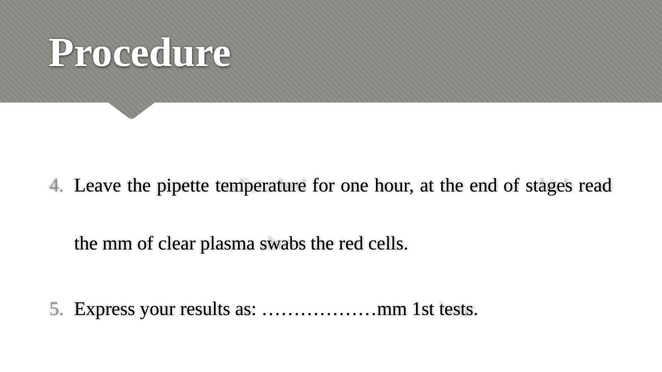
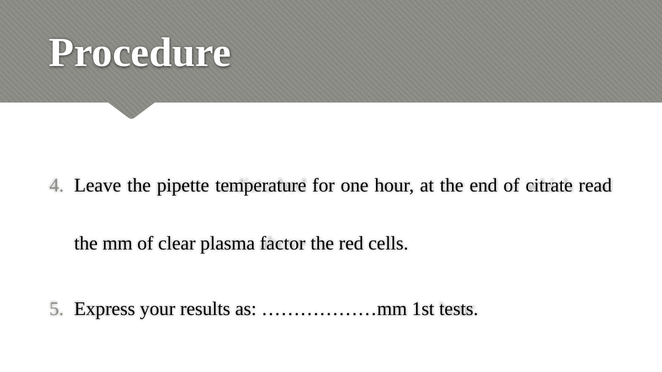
stages: stages -> citrate
swabs: swabs -> factor
